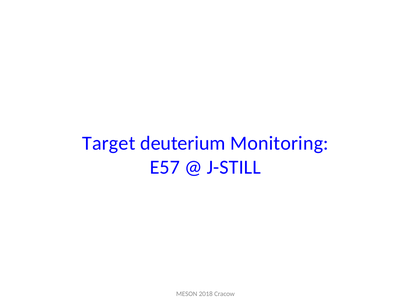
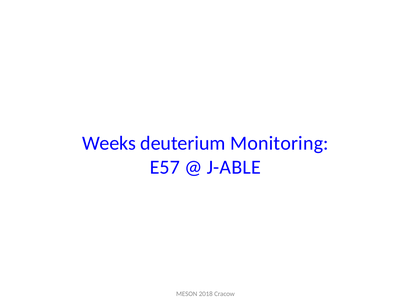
Target: Target -> Weeks
J-STILL: J-STILL -> J-ABLE
